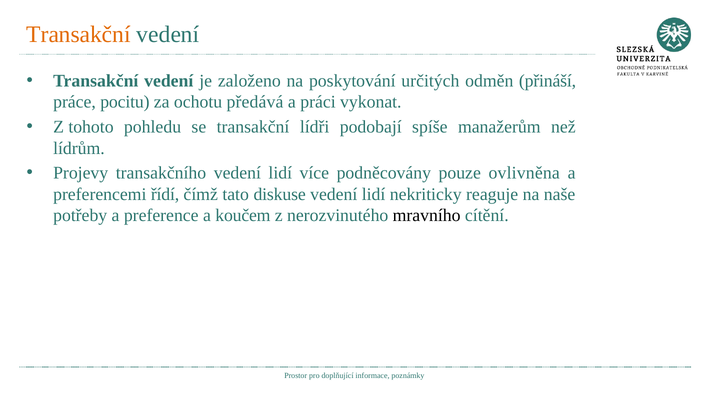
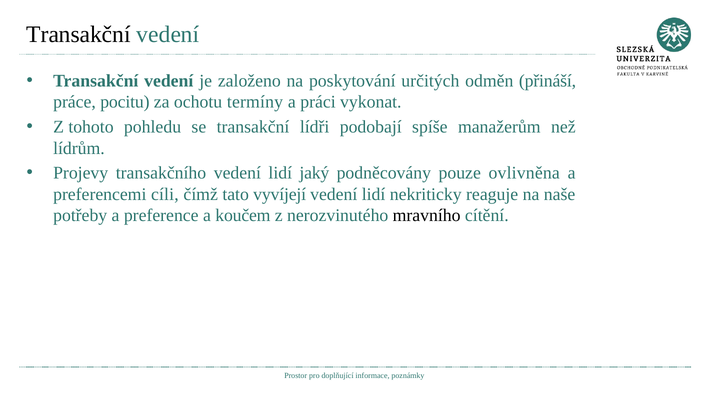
Transakční at (79, 34) colour: orange -> black
předává: předává -> termíny
více: více -> jaký
řídí: řídí -> cíli
diskuse: diskuse -> vyvíjejí
